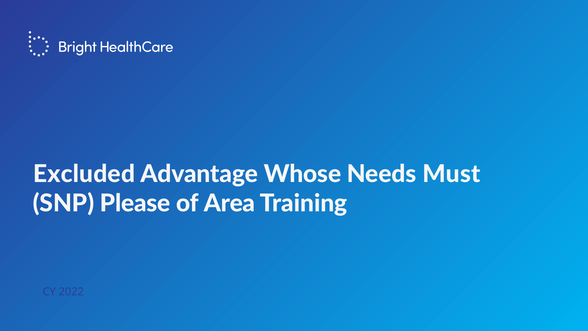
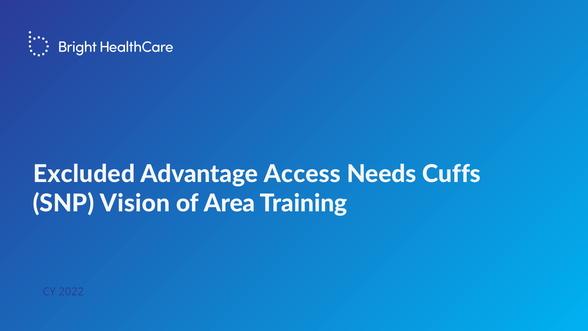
Whose: Whose -> Access
Must: Must -> Cuffs
Please: Please -> Vision
